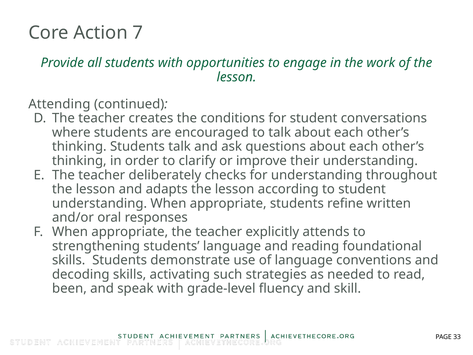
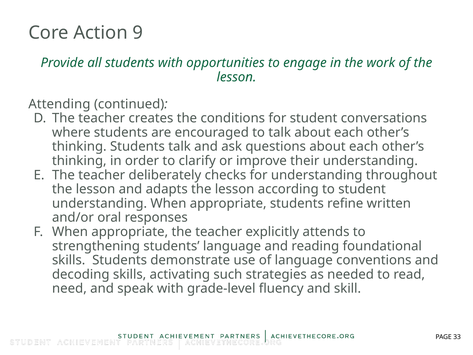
7: 7 -> 9
been: been -> need
